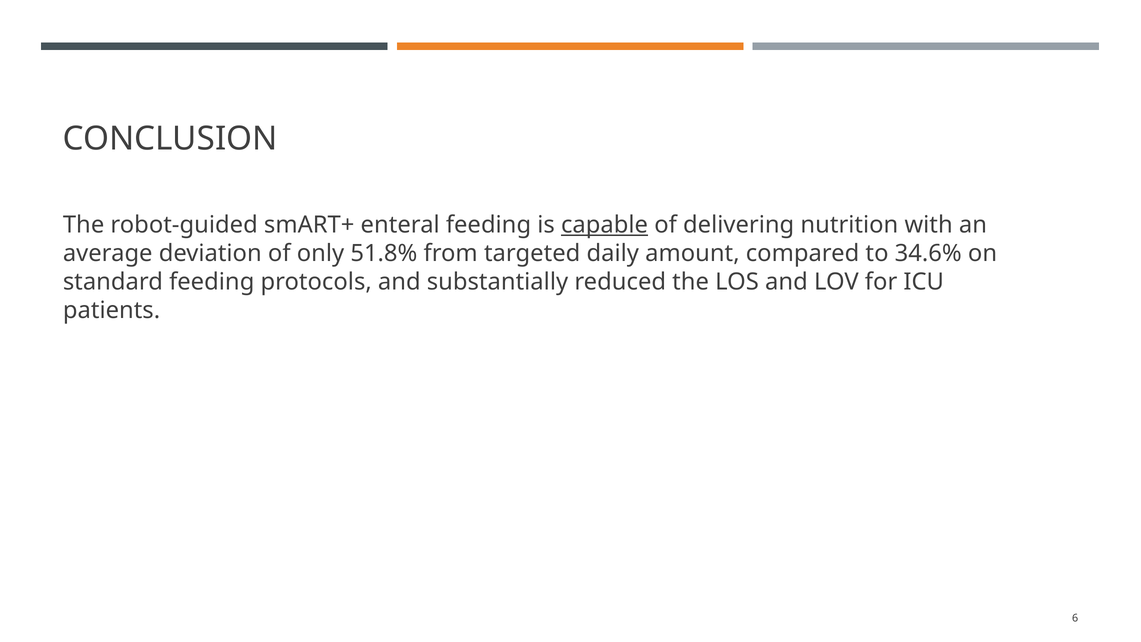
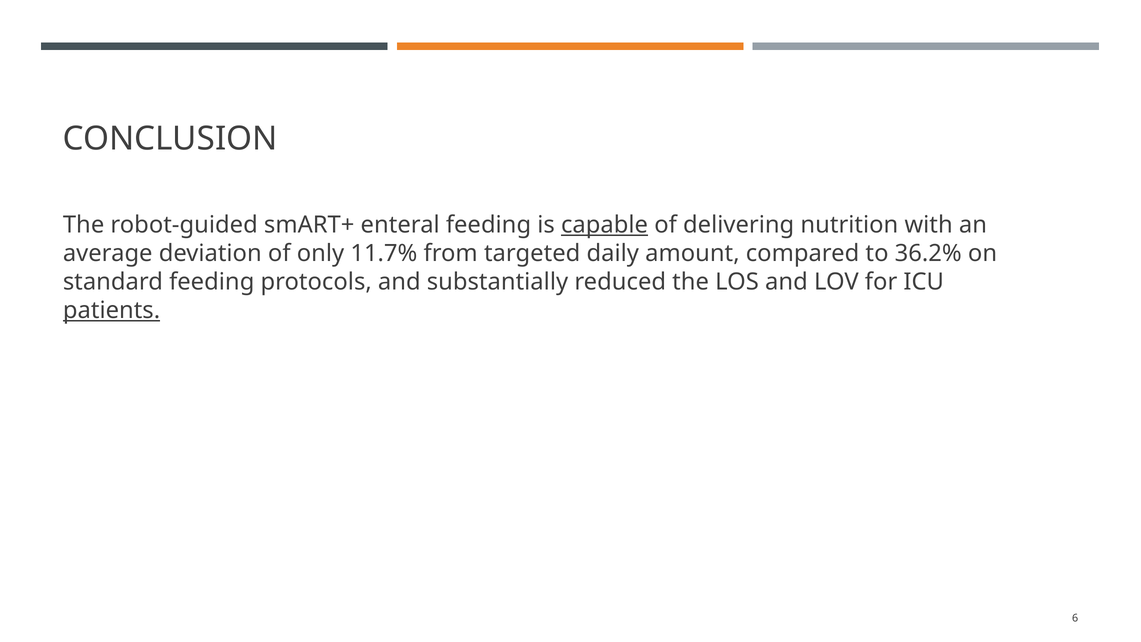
51.8%: 51.8% -> 11.7%
34.6%: 34.6% -> 36.2%
patients underline: none -> present
